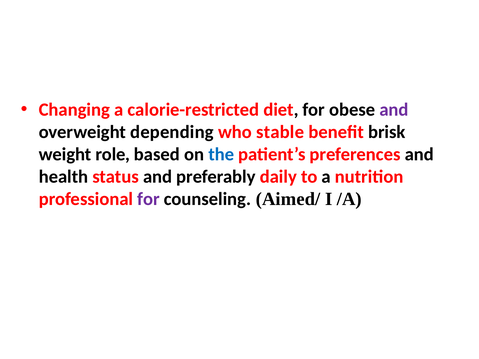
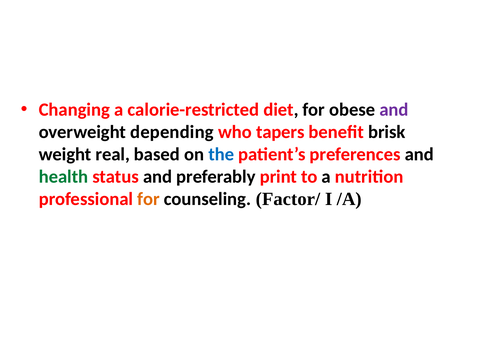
stable: stable -> tapers
role: role -> real
health colour: black -> green
daily: daily -> print
for at (148, 199) colour: purple -> orange
Aimed/: Aimed/ -> Factor/
